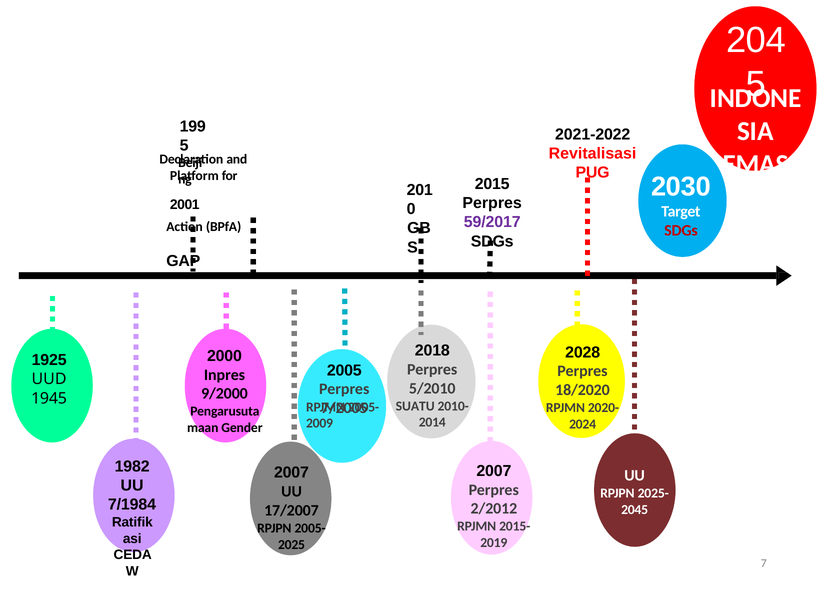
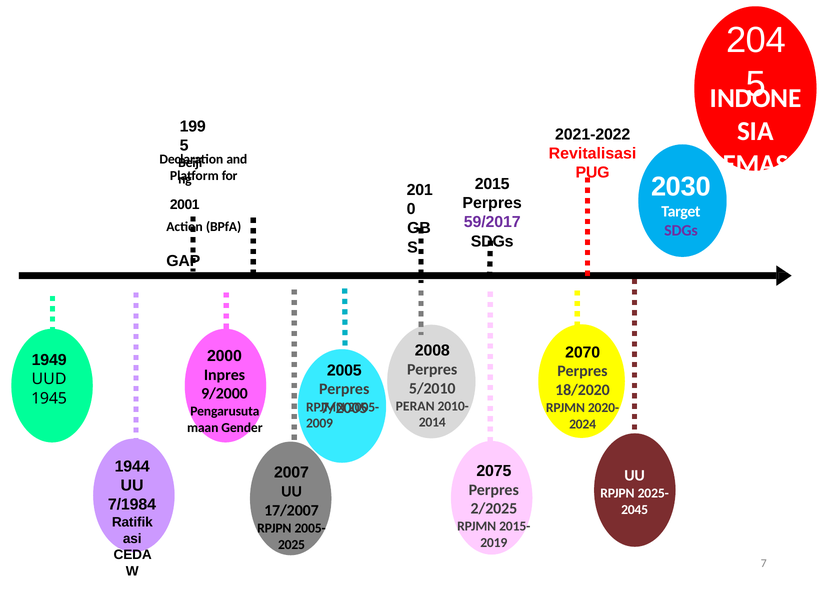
SDGs at (681, 231) colour: red -> purple
2018: 2018 -> 2008
2028: 2028 -> 2070
1925: 1925 -> 1949
SUATU: SUATU -> PERAN
1982: 1982 -> 1944
2007 at (494, 471): 2007 -> 2075
2/2012: 2/2012 -> 2/2025
